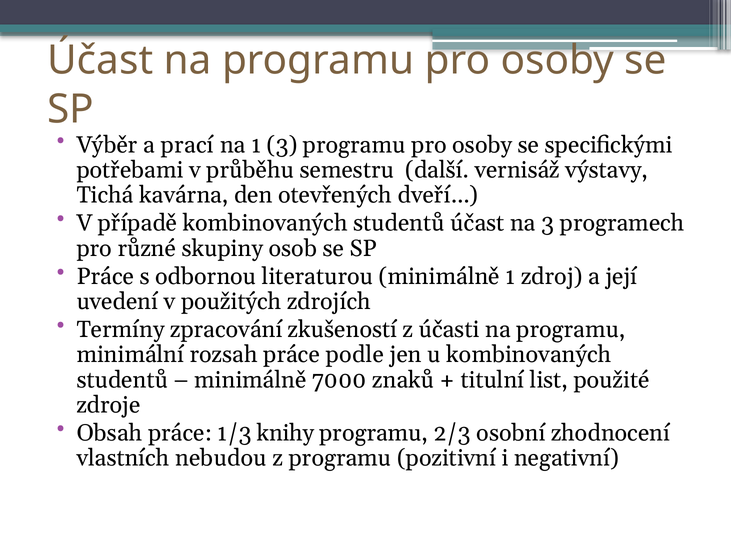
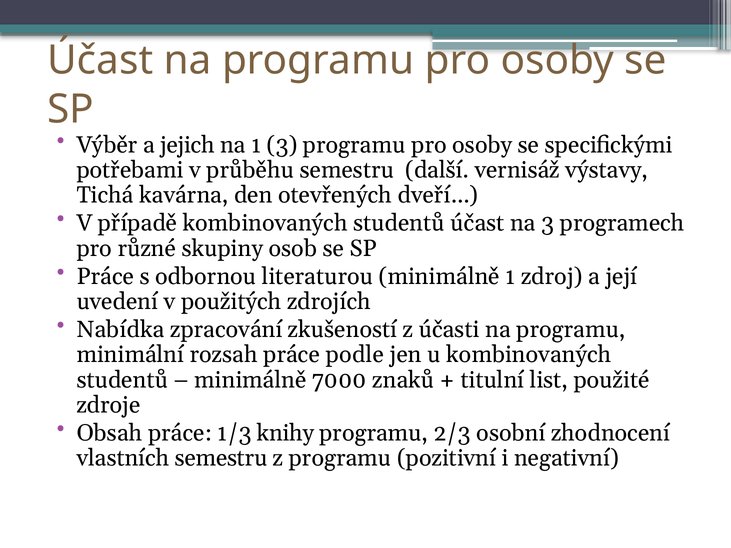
prací: prací -> jejich
Termíny: Termíny -> Nabídka
vlastních nebudou: nebudou -> semestru
